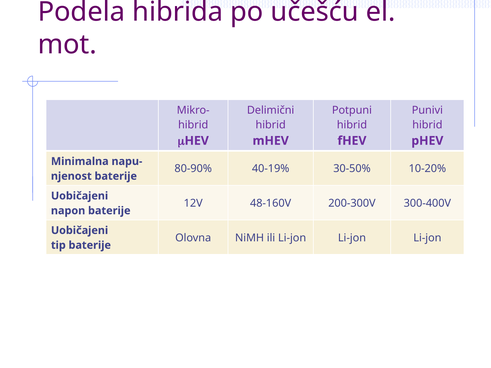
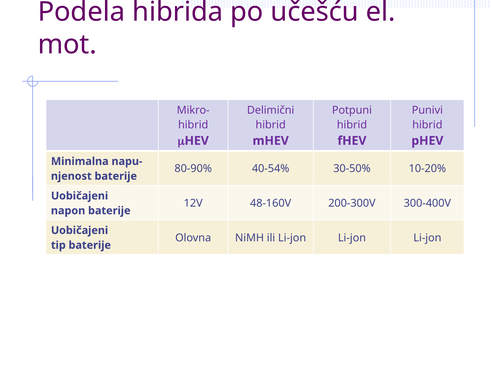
40-19%: 40-19% -> 40-54%
